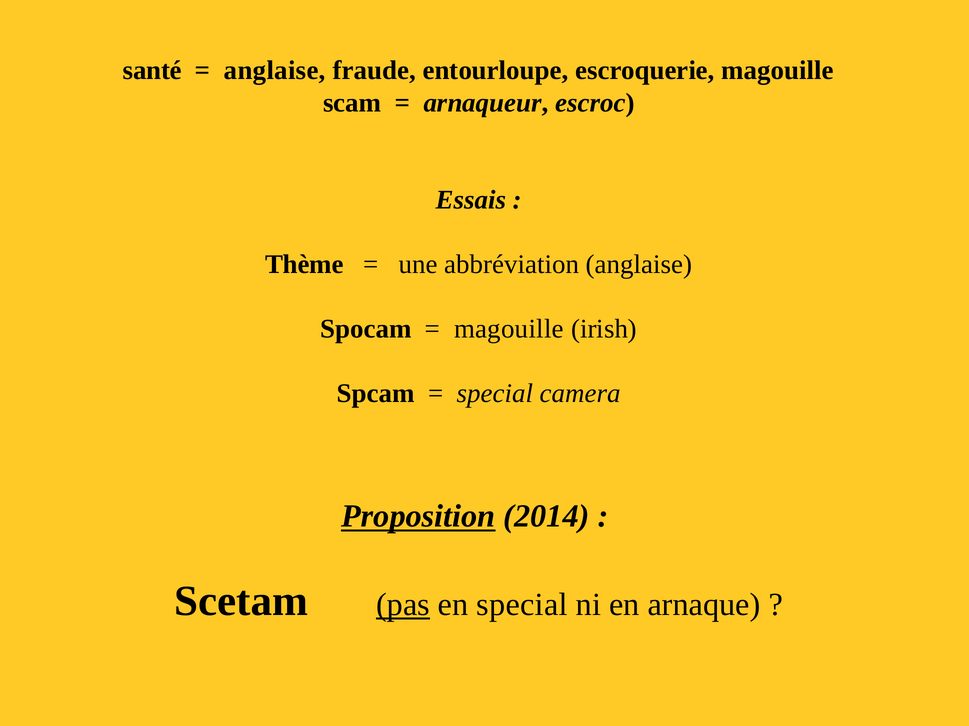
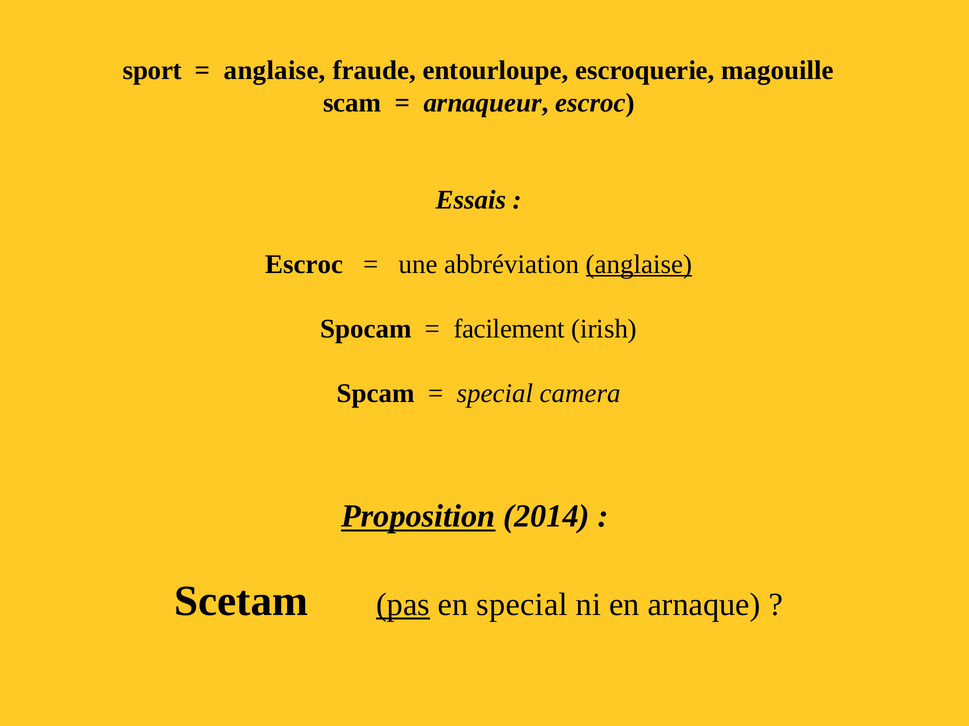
santé: santé -> sport
Thème at (304, 264): Thème -> Escroc
anglaise at (639, 264) underline: none -> present
magouille at (509, 329): magouille -> facilement
